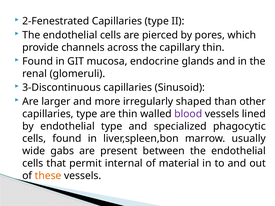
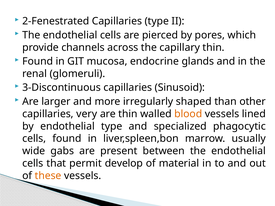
type at (87, 114): type -> very
blood colour: purple -> orange
internal: internal -> develop
